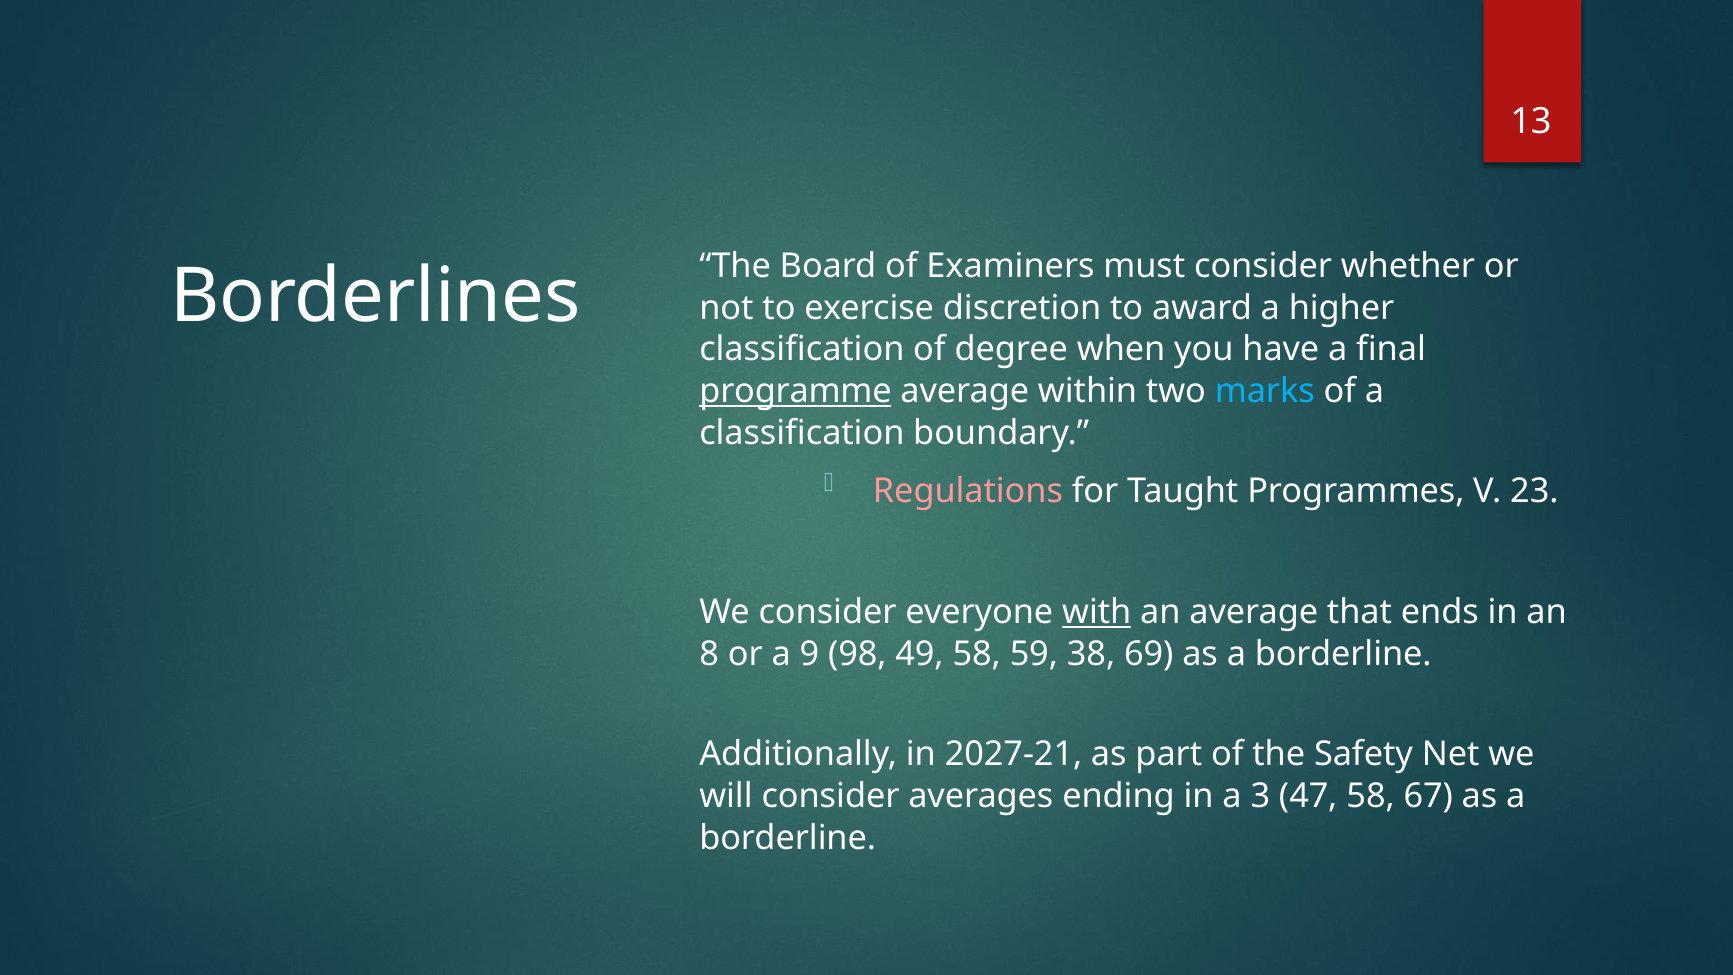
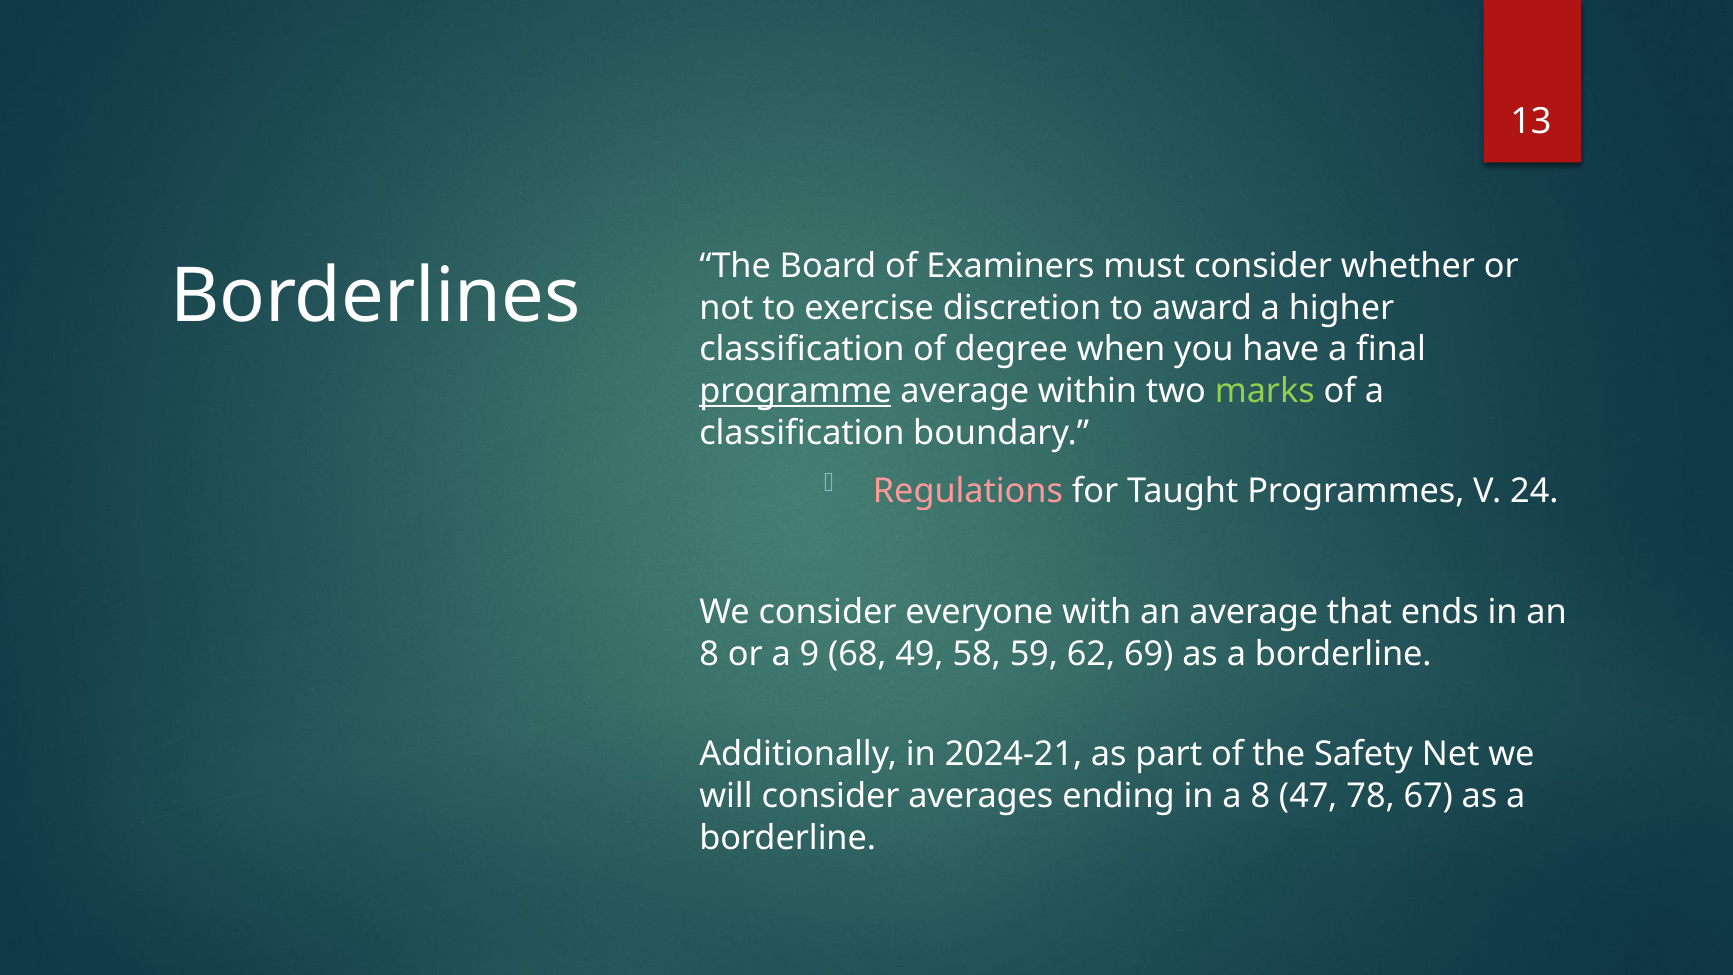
marks colour: light blue -> light green
23: 23 -> 24
with underline: present -> none
98: 98 -> 68
38: 38 -> 62
2027-21: 2027-21 -> 2024-21
a 3: 3 -> 8
47 58: 58 -> 78
